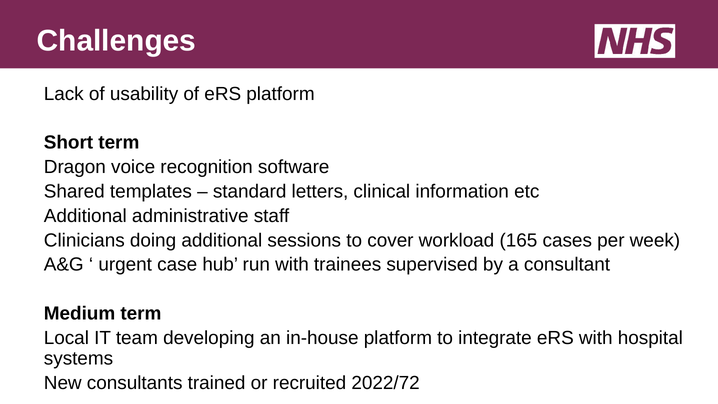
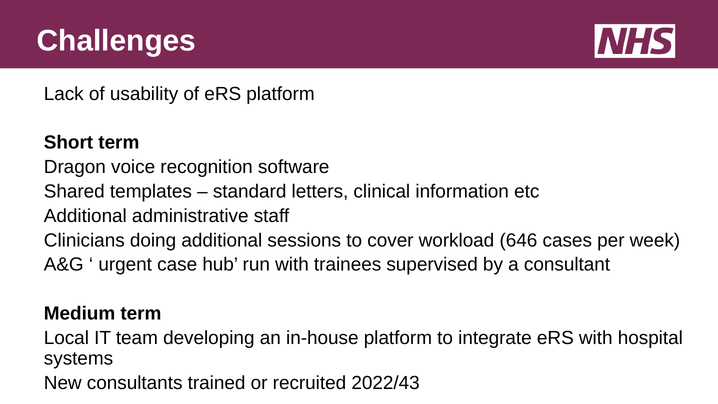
165: 165 -> 646
2022/72: 2022/72 -> 2022/43
